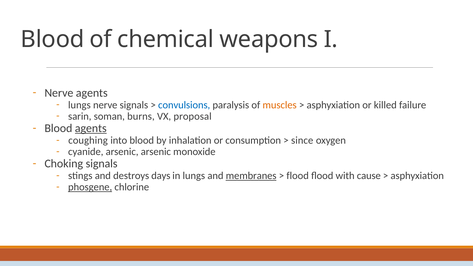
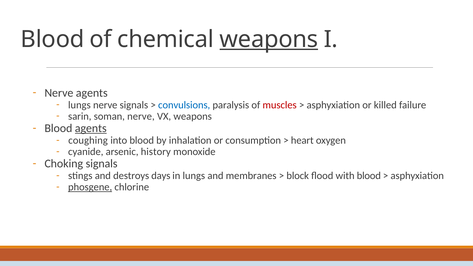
weapons at (269, 39) underline: none -> present
muscles colour: orange -> red
soman burns: burns -> nerve
VX proposal: proposal -> weapons
since: since -> heart
arsenic arsenic: arsenic -> history
membranes underline: present -> none
flood at (298, 176): flood -> block
with cause: cause -> blood
